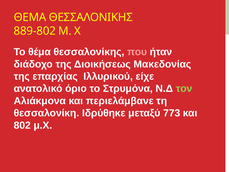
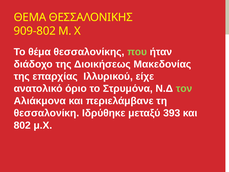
889-802: 889-802 -> 909-802
που colour: pink -> light green
773: 773 -> 393
